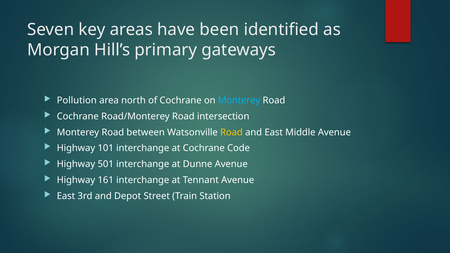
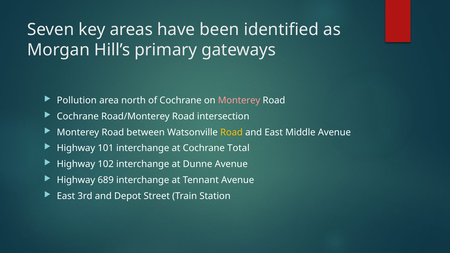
Monterey at (239, 100) colour: light blue -> pink
Code: Code -> Total
501: 501 -> 102
161: 161 -> 689
